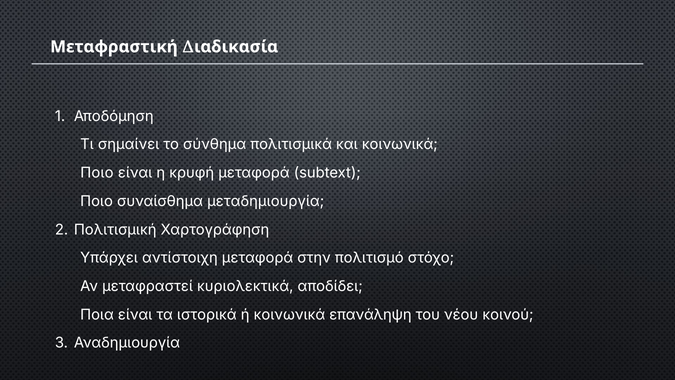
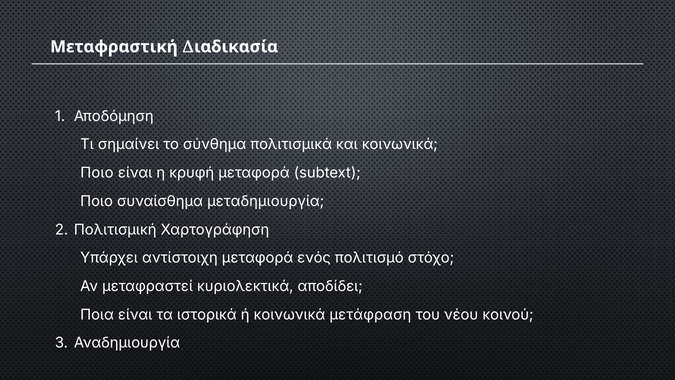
στην: στην -> ενός
επανάληψη: επανάληψη -> μετάφραση
